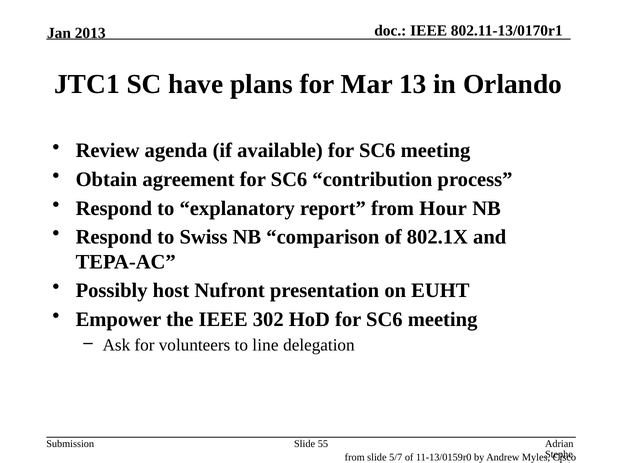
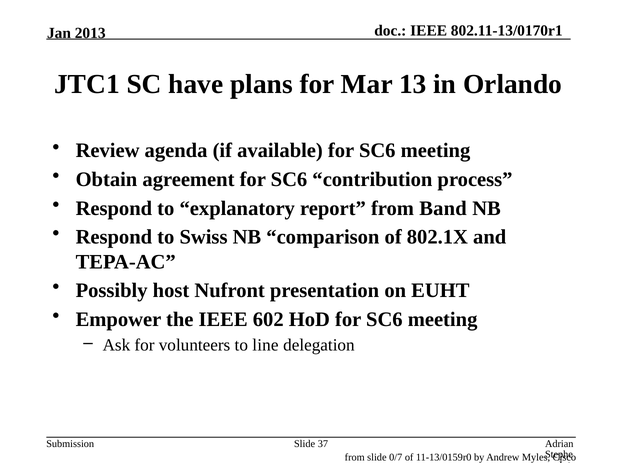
Hour: Hour -> Band
302: 302 -> 602
55: 55 -> 37
5/7: 5/7 -> 0/7
